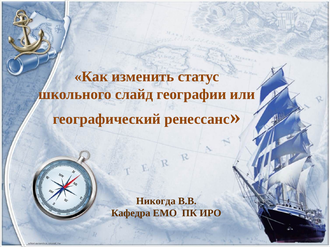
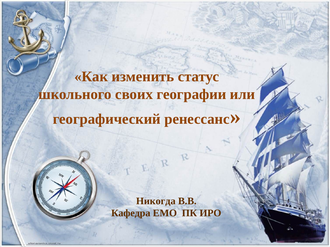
слайд: слайд -> своих
